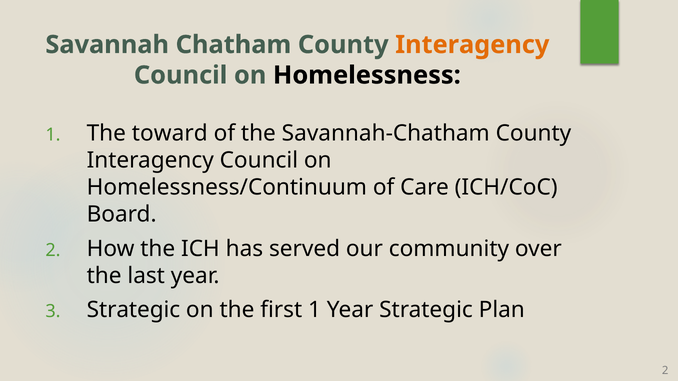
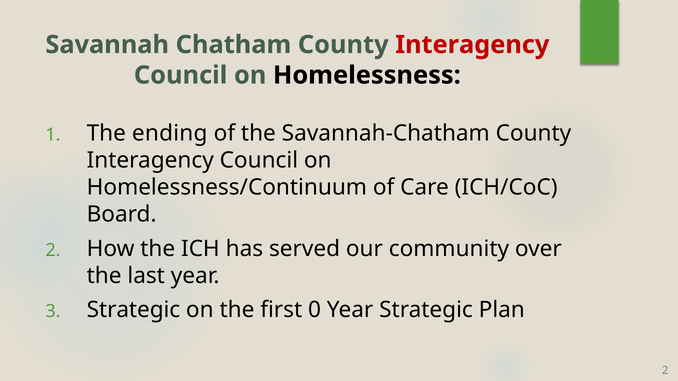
Interagency at (472, 45) colour: orange -> red
toward: toward -> ending
first 1: 1 -> 0
